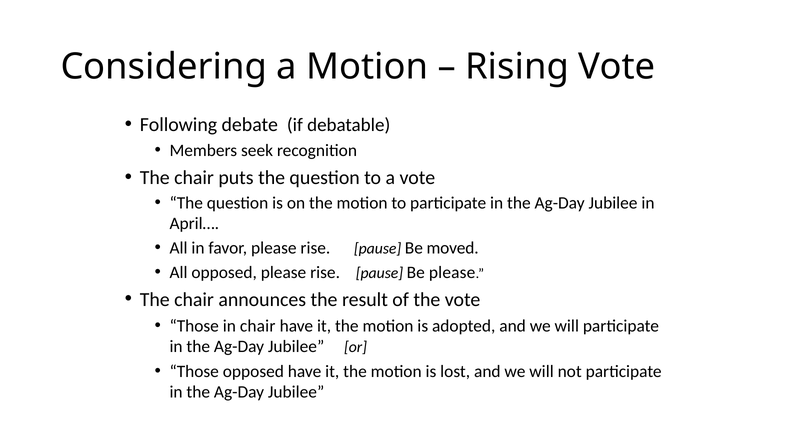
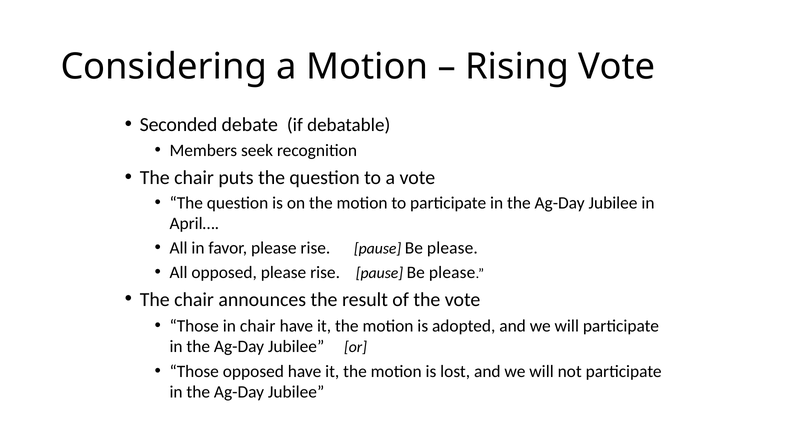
Following: Following -> Seconded
moved at (453, 248): moved -> please
